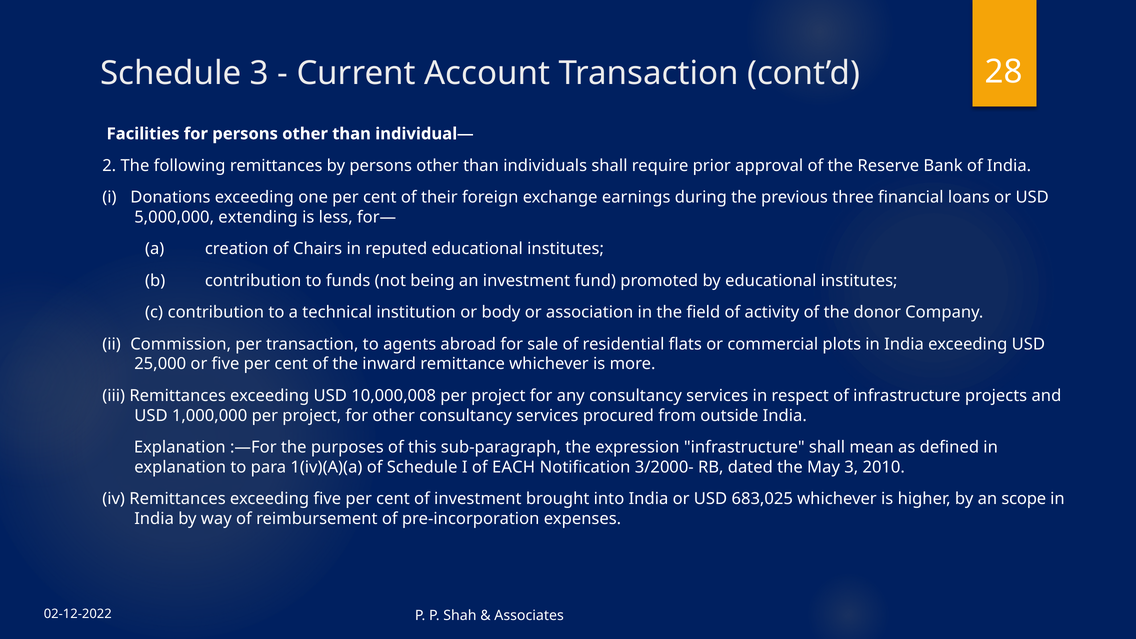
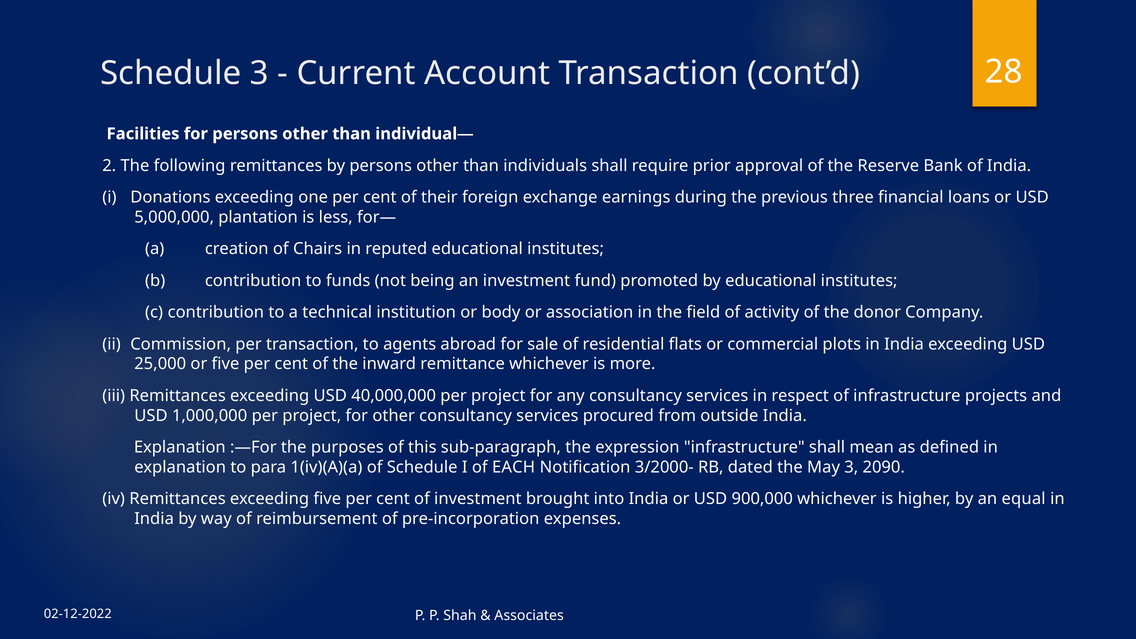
extending: extending -> plantation
10,000,008: 10,000,008 -> 40,000,000
2010: 2010 -> 2090
683,025: 683,025 -> 900,000
scope: scope -> equal
